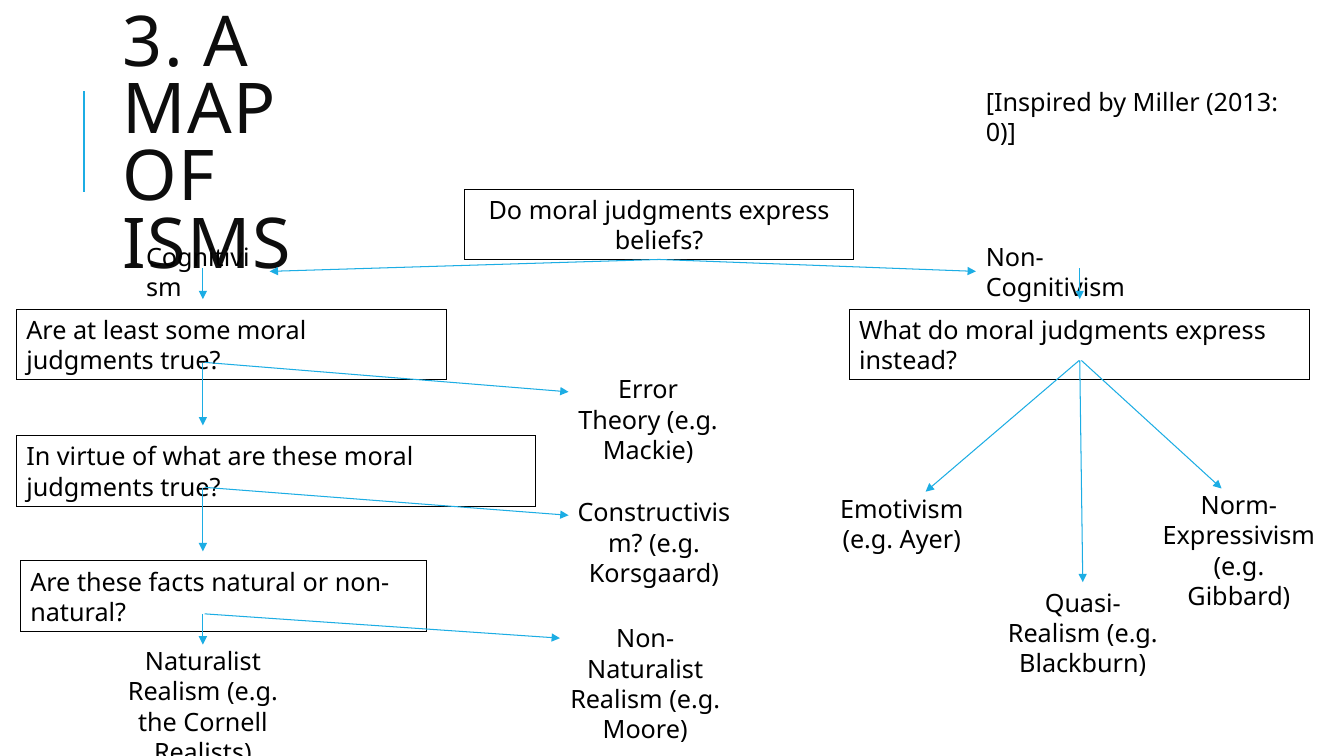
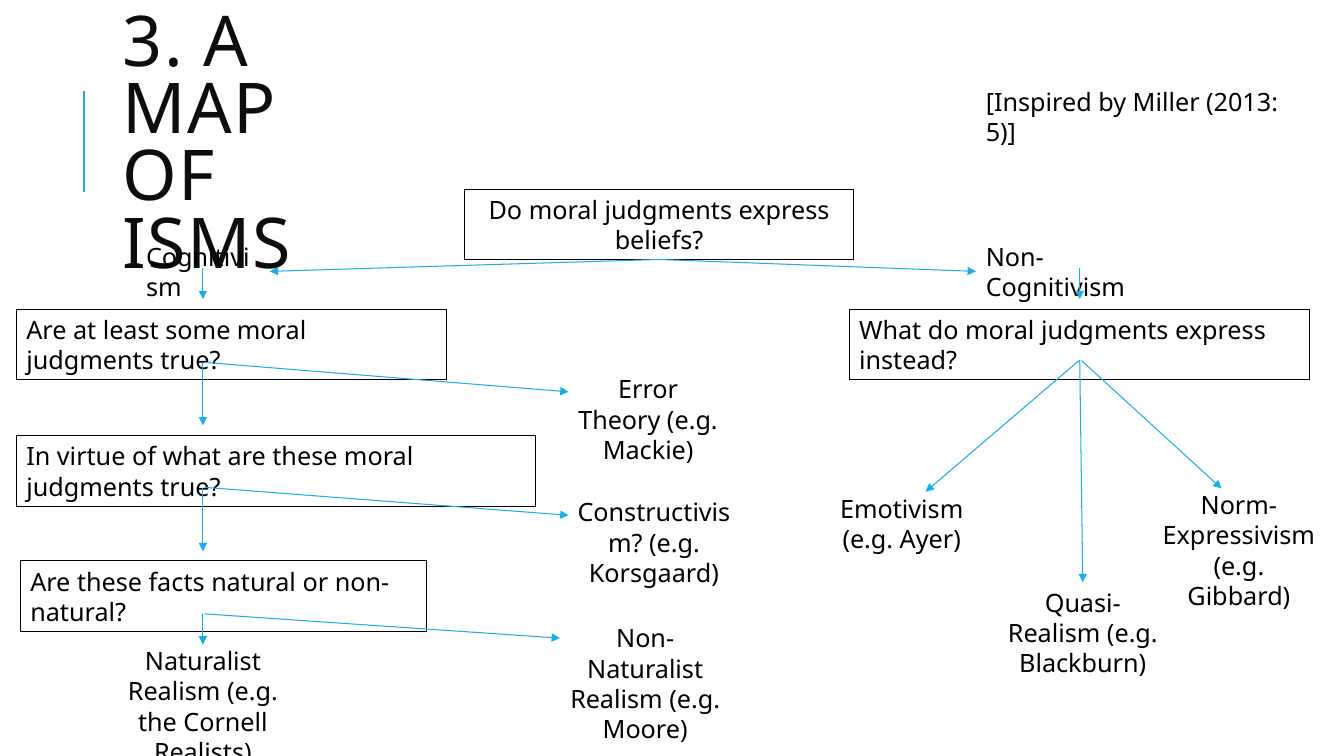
0: 0 -> 5
